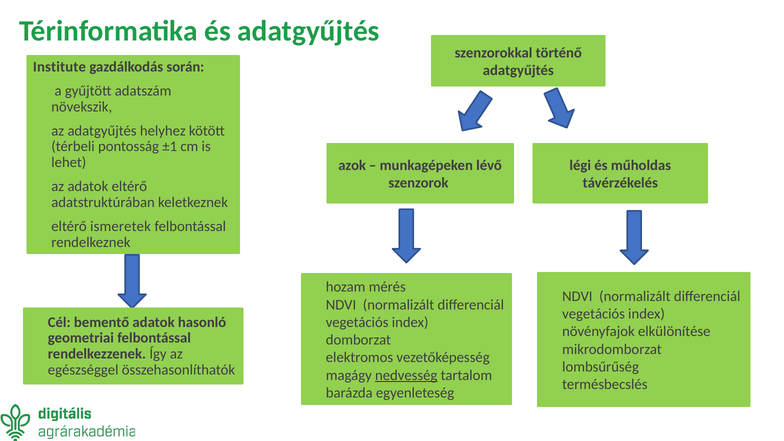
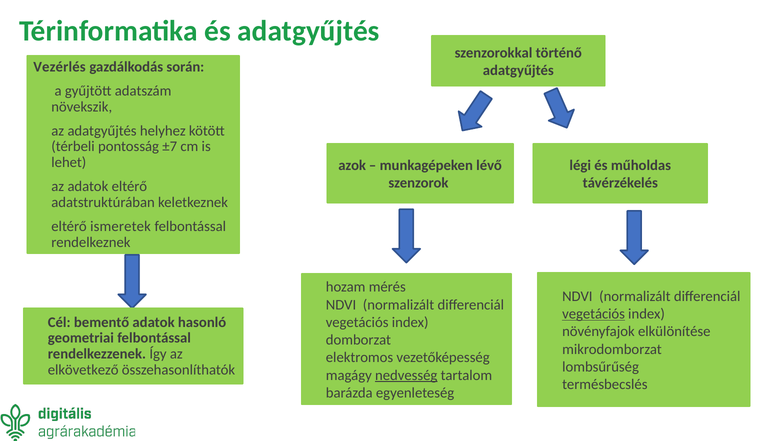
Institute: Institute -> Vezérlés
±1: ±1 -> ±7
vegetációs at (594, 314) underline: none -> present
egészséggel: egészséggel -> elkövetkező
